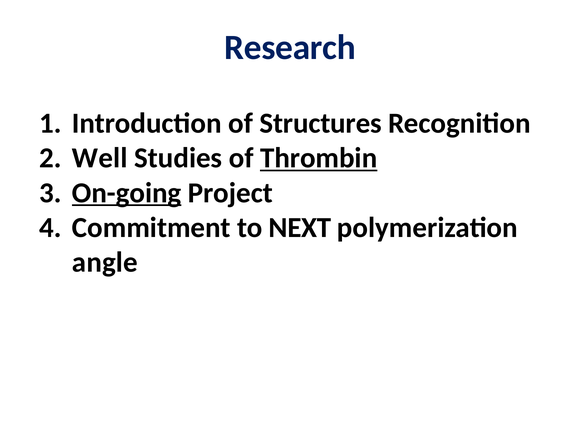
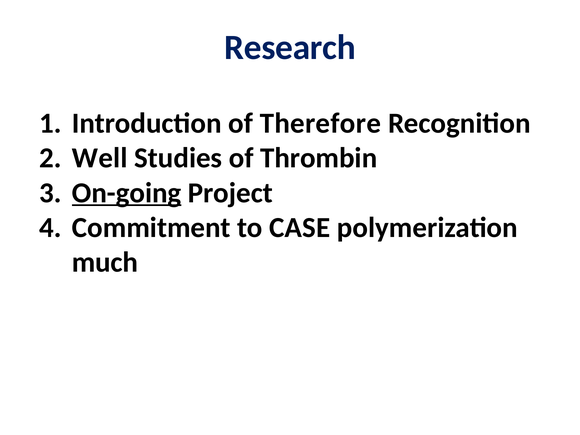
Structures: Structures -> Therefore
Thrombin underline: present -> none
NEXT: NEXT -> CASE
angle: angle -> much
